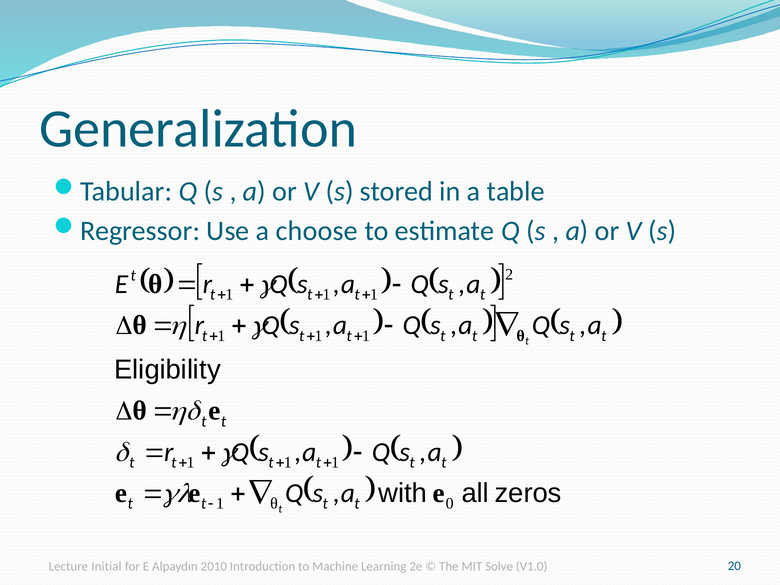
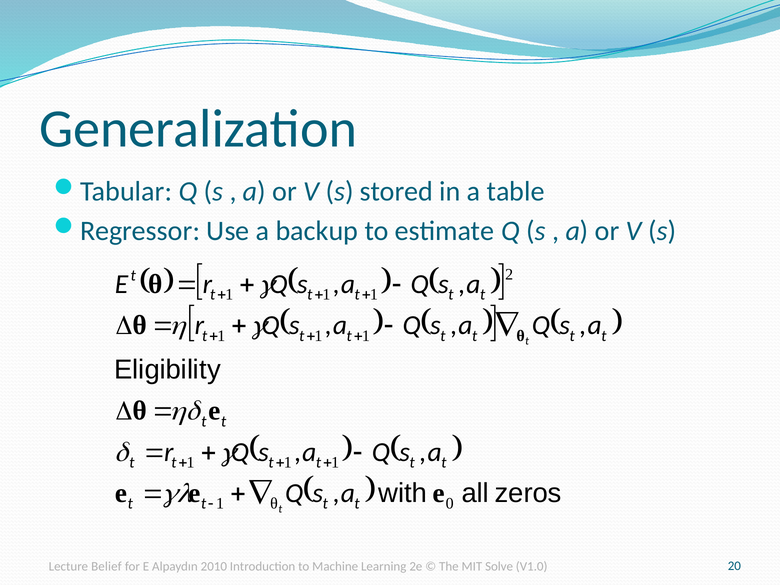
choose: choose -> backup
Initial: Initial -> Belief
